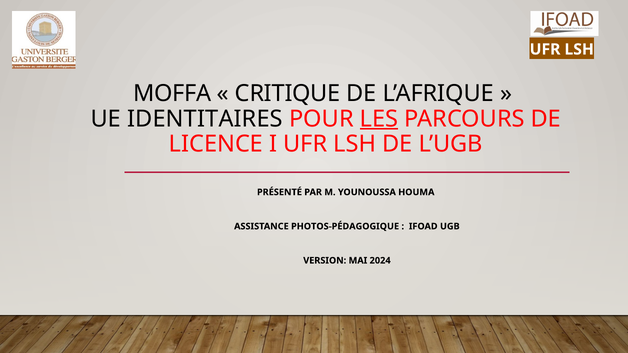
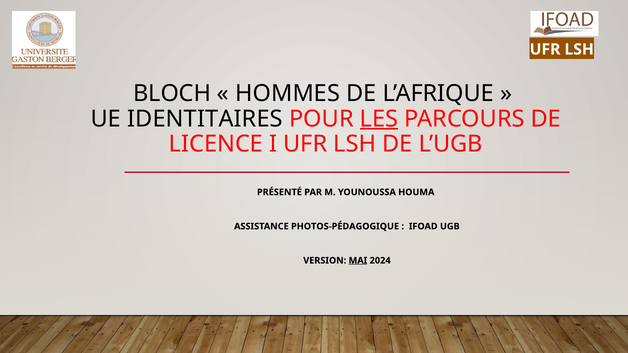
MOFFA: MOFFA -> BLOCH
CRITIQUE: CRITIQUE -> HOMMES
MAI underline: none -> present
